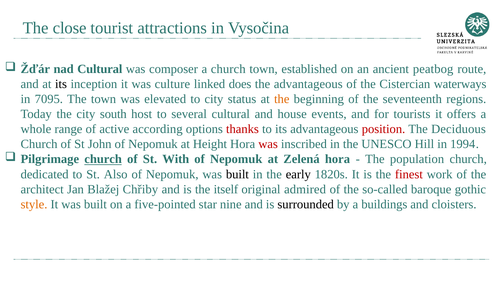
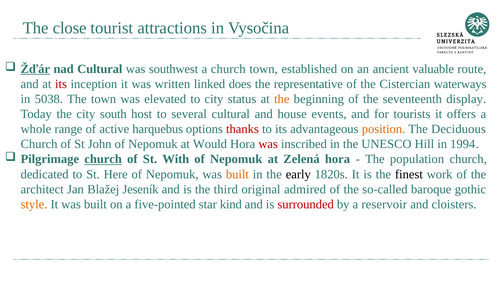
Žďár underline: none -> present
composer: composer -> southwest
peatbog: peatbog -> valuable
its at (61, 84) colour: black -> red
culture: culture -> written
the advantageous: advantageous -> representative
7095: 7095 -> 5038
regions: regions -> display
according: according -> harquebus
position colour: red -> orange
Height: Height -> Would
Also: Also -> Here
built at (237, 174) colour: black -> orange
finest colour: red -> black
Chřiby: Chřiby -> Jeseník
itself: itself -> third
nine: nine -> kind
surrounded colour: black -> red
buildings: buildings -> reservoir
